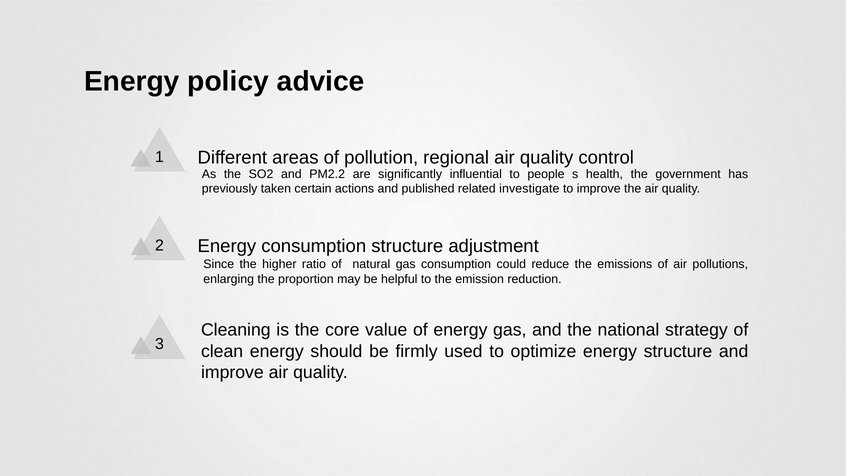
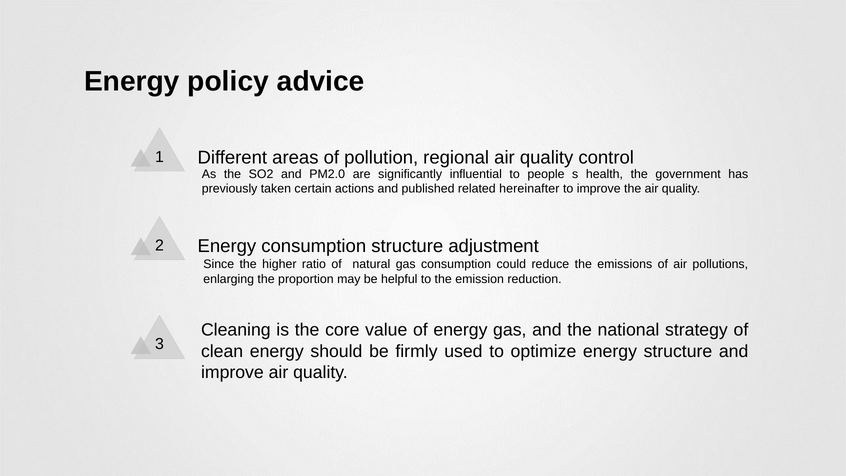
PM2.2: PM2.2 -> PM2.0
investigate: investigate -> hereinafter
